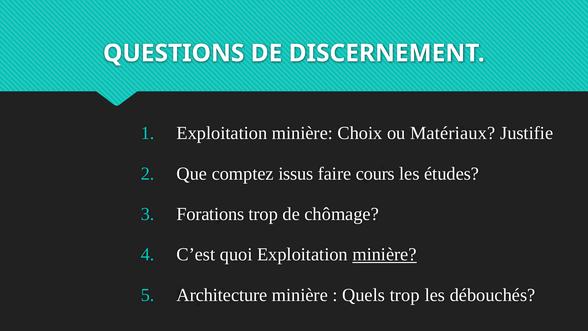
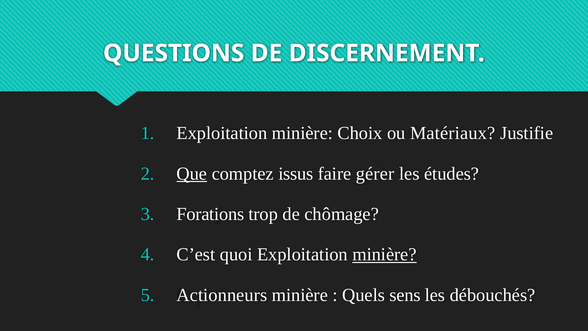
Que underline: none -> present
cours: cours -> gérer
Architecture: Architecture -> Actionneurs
Quels trop: trop -> sens
